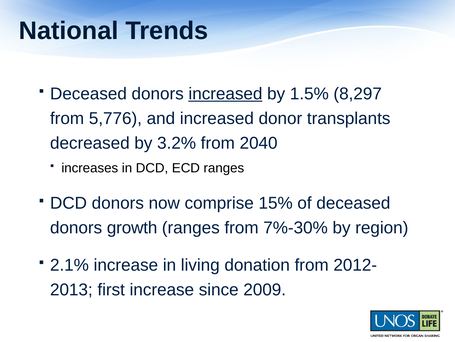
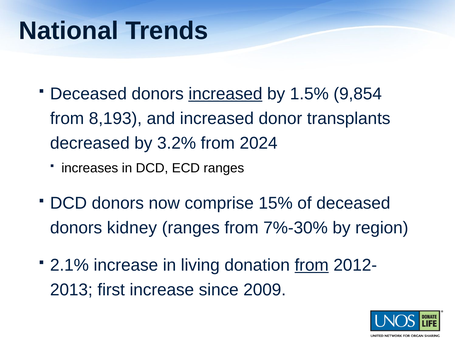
8,297: 8,297 -> 9,854
5,776: 5,776 -> 8,193
2040: 2040 -> 2024
growth: growth -> kidney
from at (312, 265) underline: none -> present
